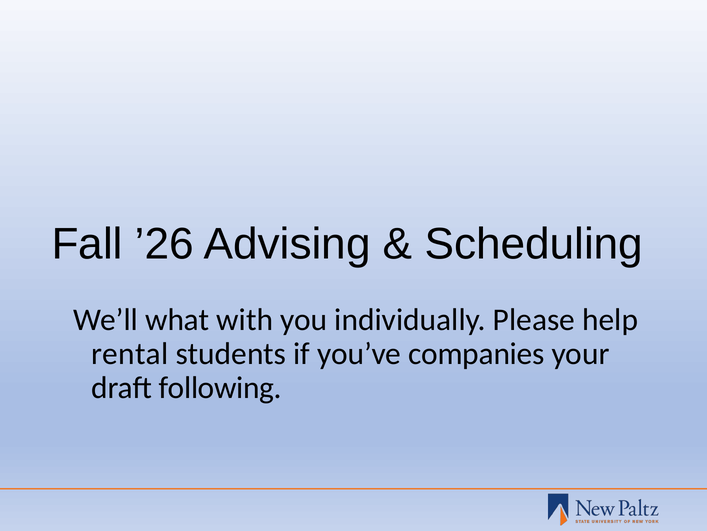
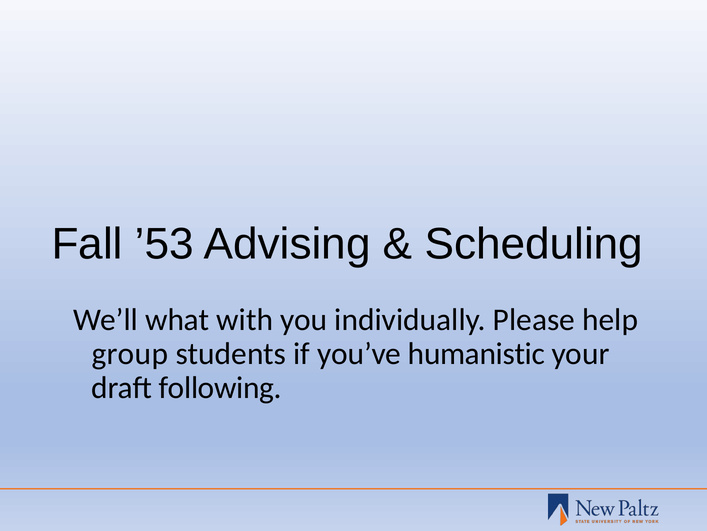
’26: ’26 -> ’53
rental: rental -> group
companies: companies -> humanistic
